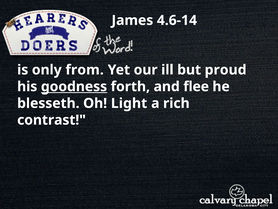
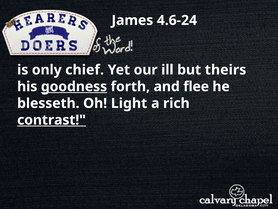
4.6-14: 4.6-14 -> 4.6-24
from: from -> chief
proud: proud -> theirs
contrast underline: none -> present
